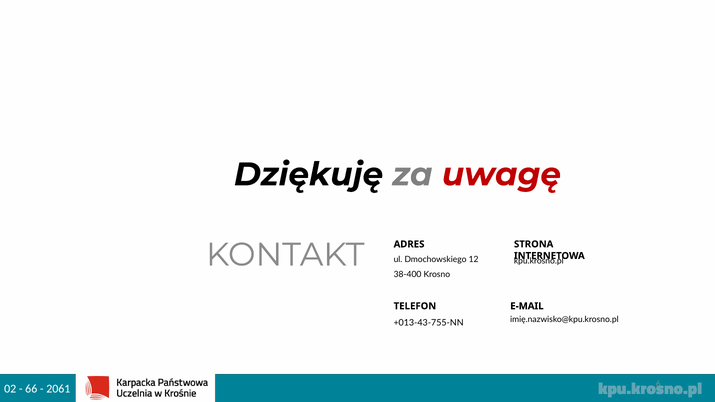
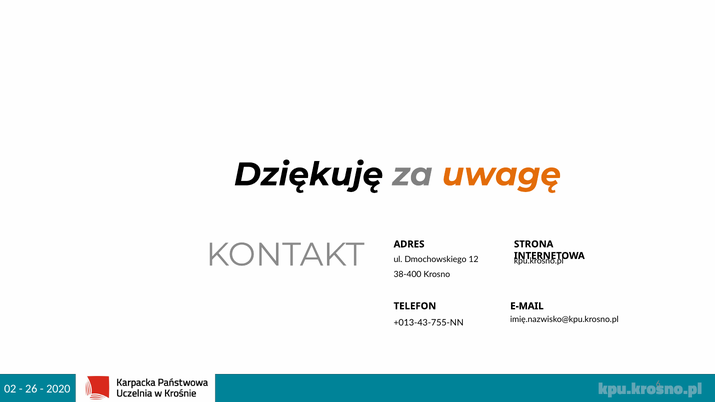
uwagę colour: red -> orange
66: 66 -> 26
2061: 2061 -> 2020
